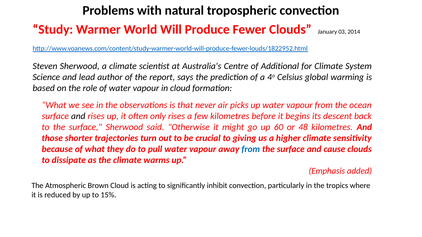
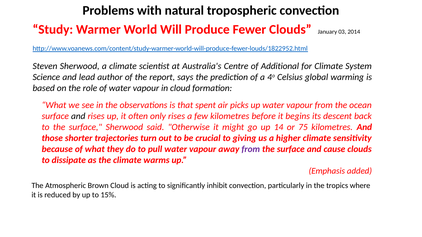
never: never -> spent
60: 60 -> 14
48: 48 -> 75
from at (251, 149) colour: blue -> purple
